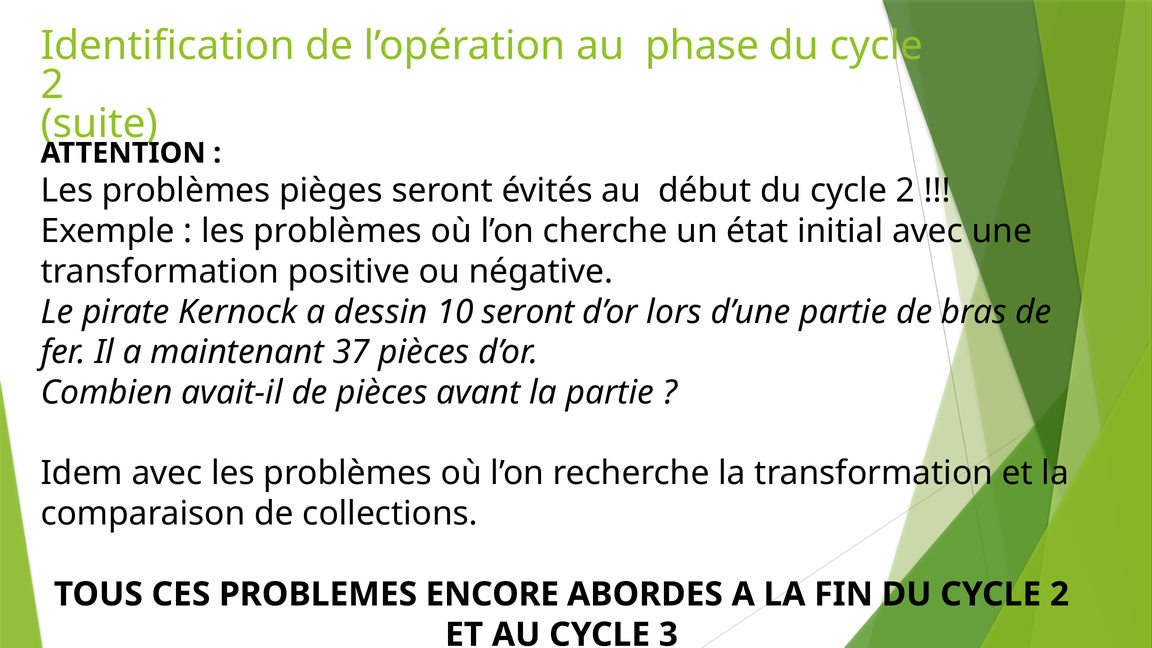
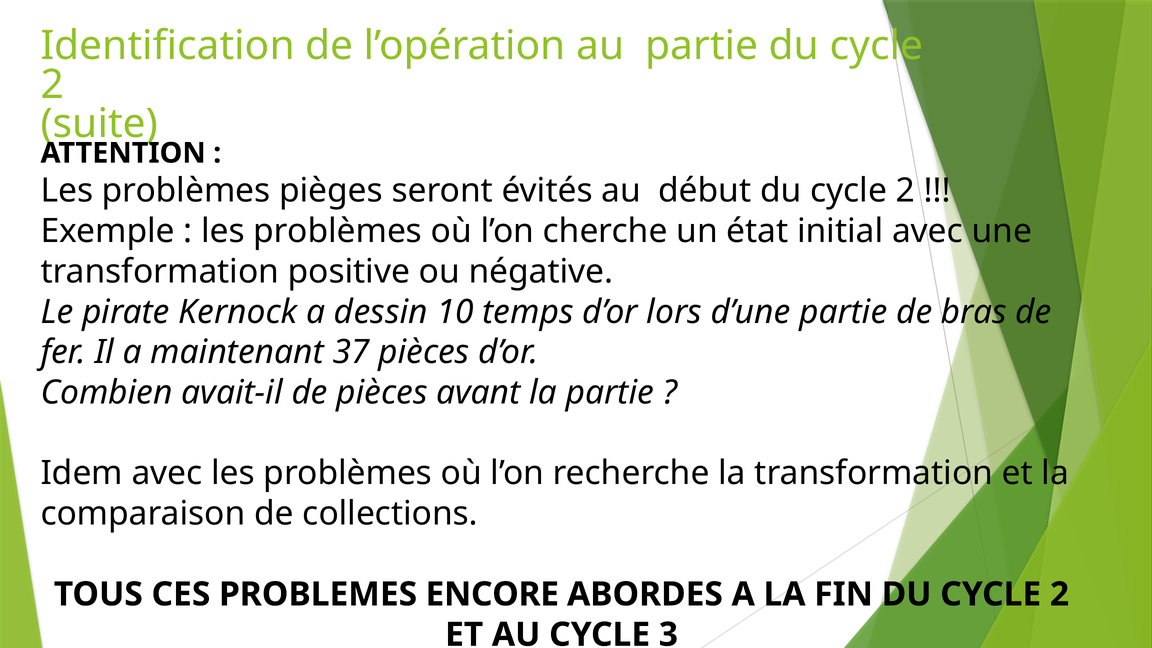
au phase: phase -> partie
10 seront: seront -> temps
